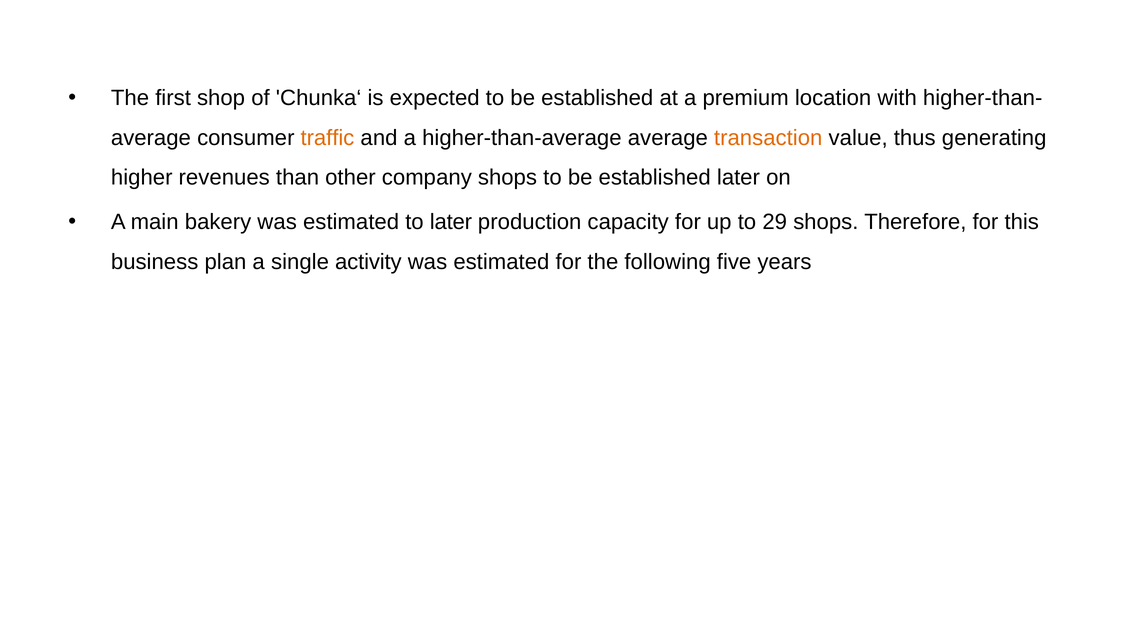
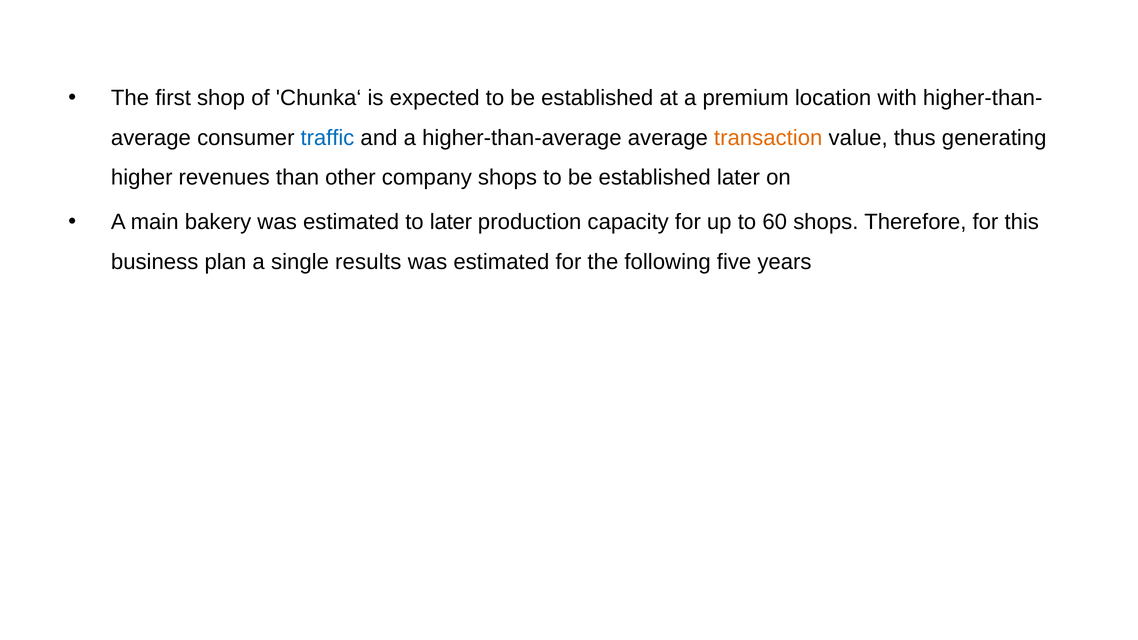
traffic colour: orange -> blue
29: 29 -> 60
activity: activity -> results
